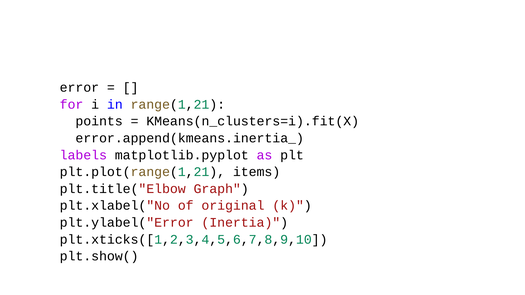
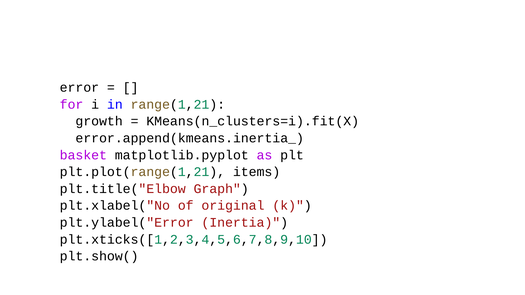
points: points -> growth
labels: labels -> basket
